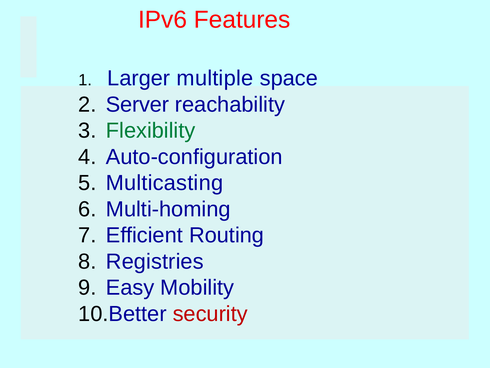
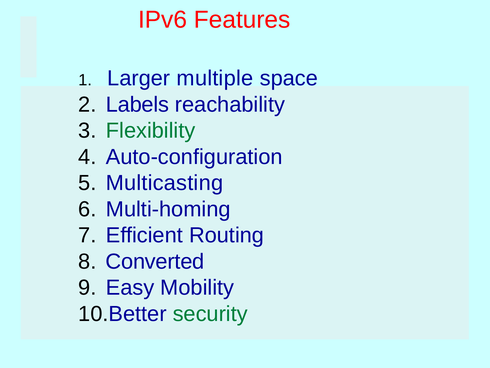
Server: Server -> Labels
Registries: Registries -> Converted
security colour: red -> green
